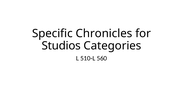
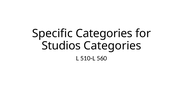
Specific Chronicles: Chronicles -> Categories
